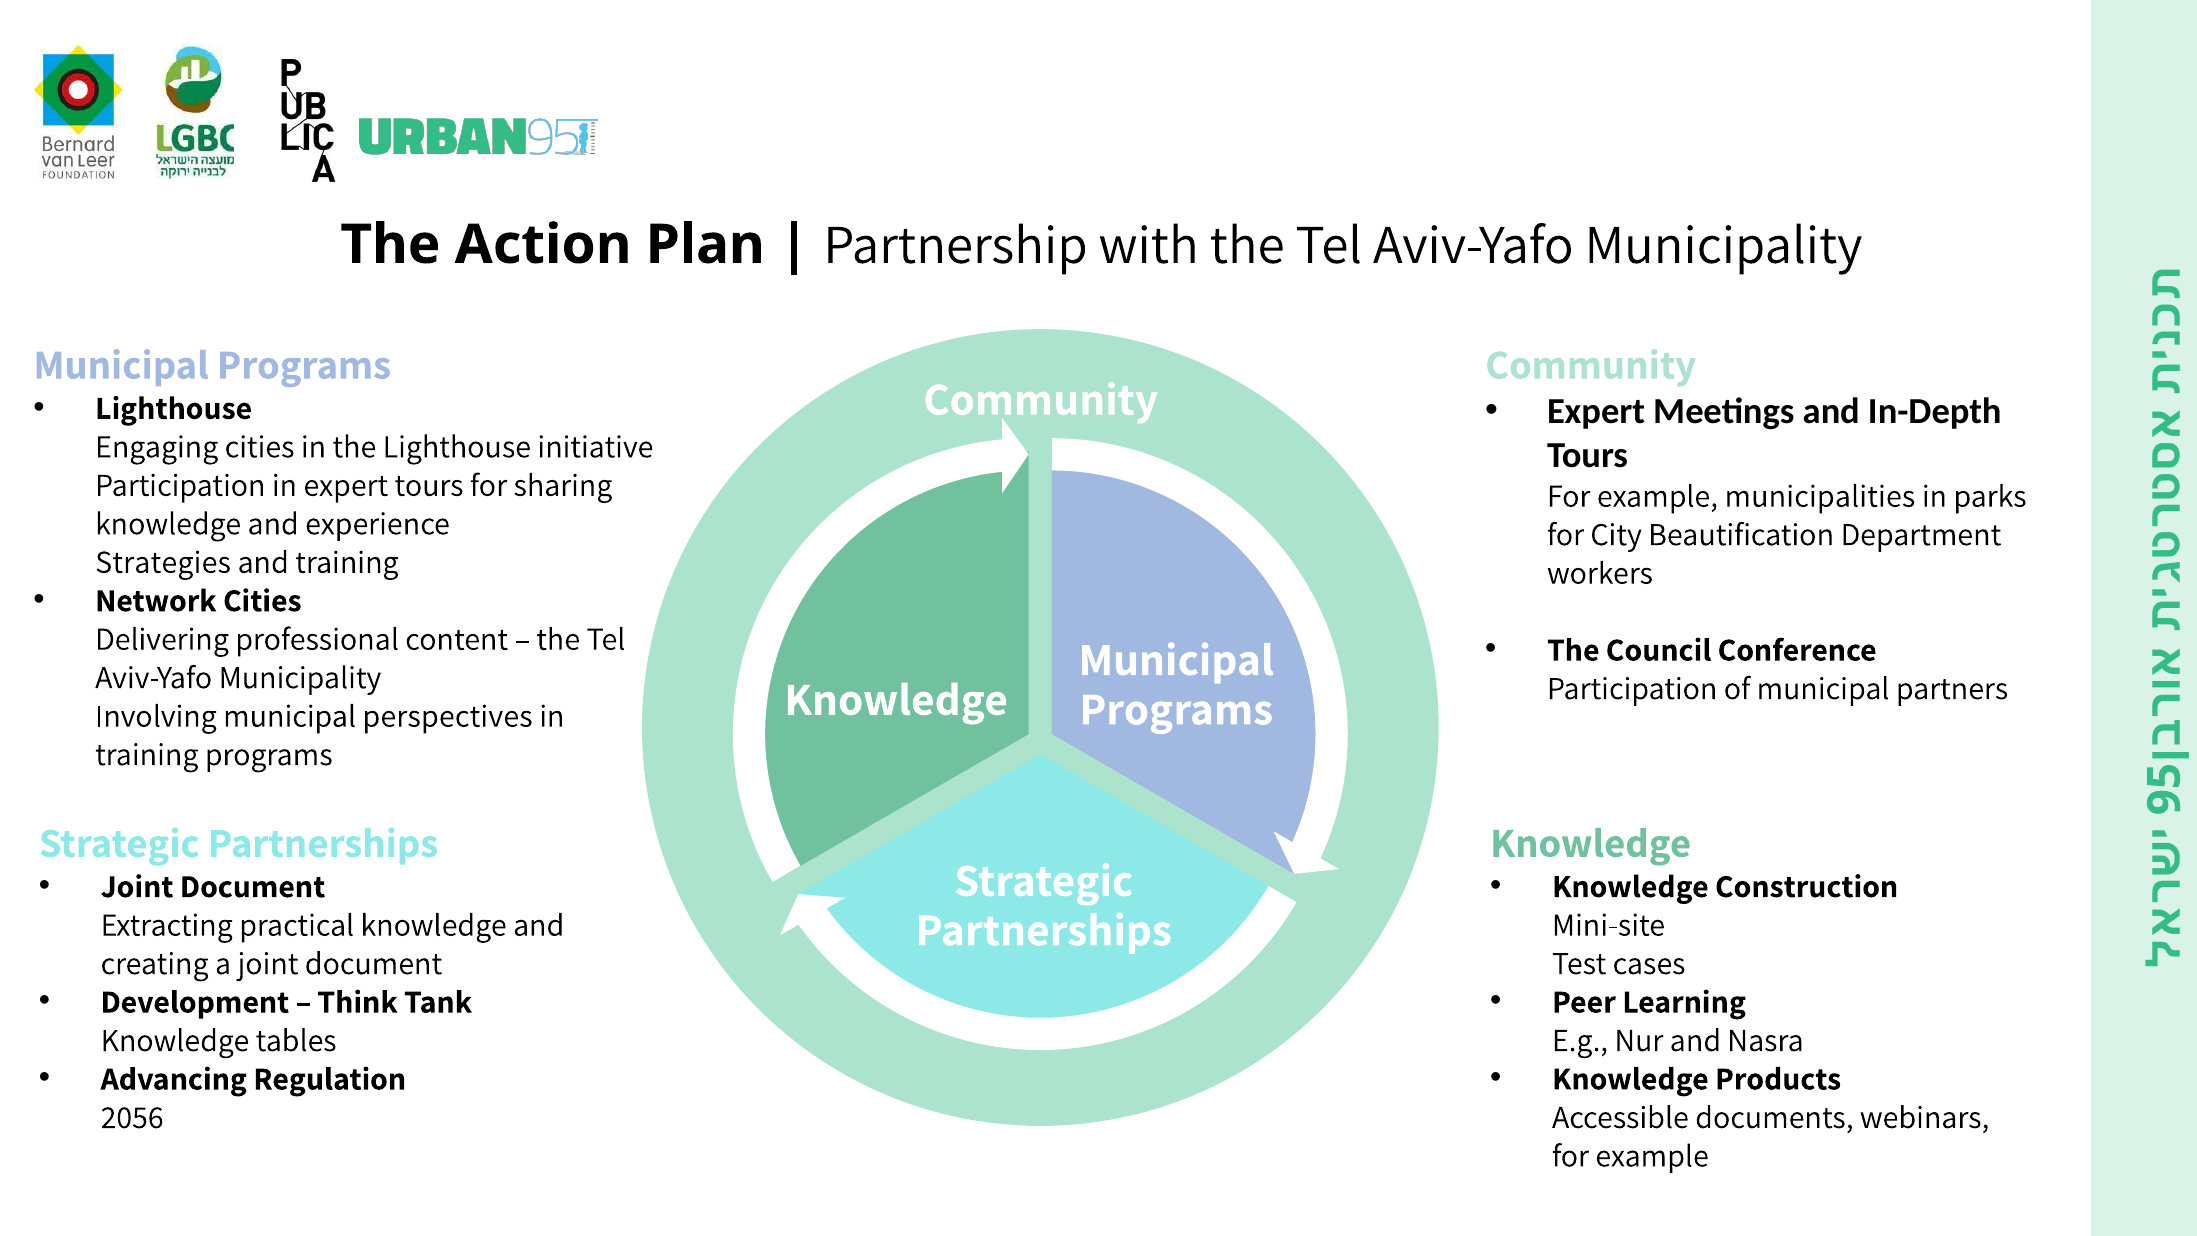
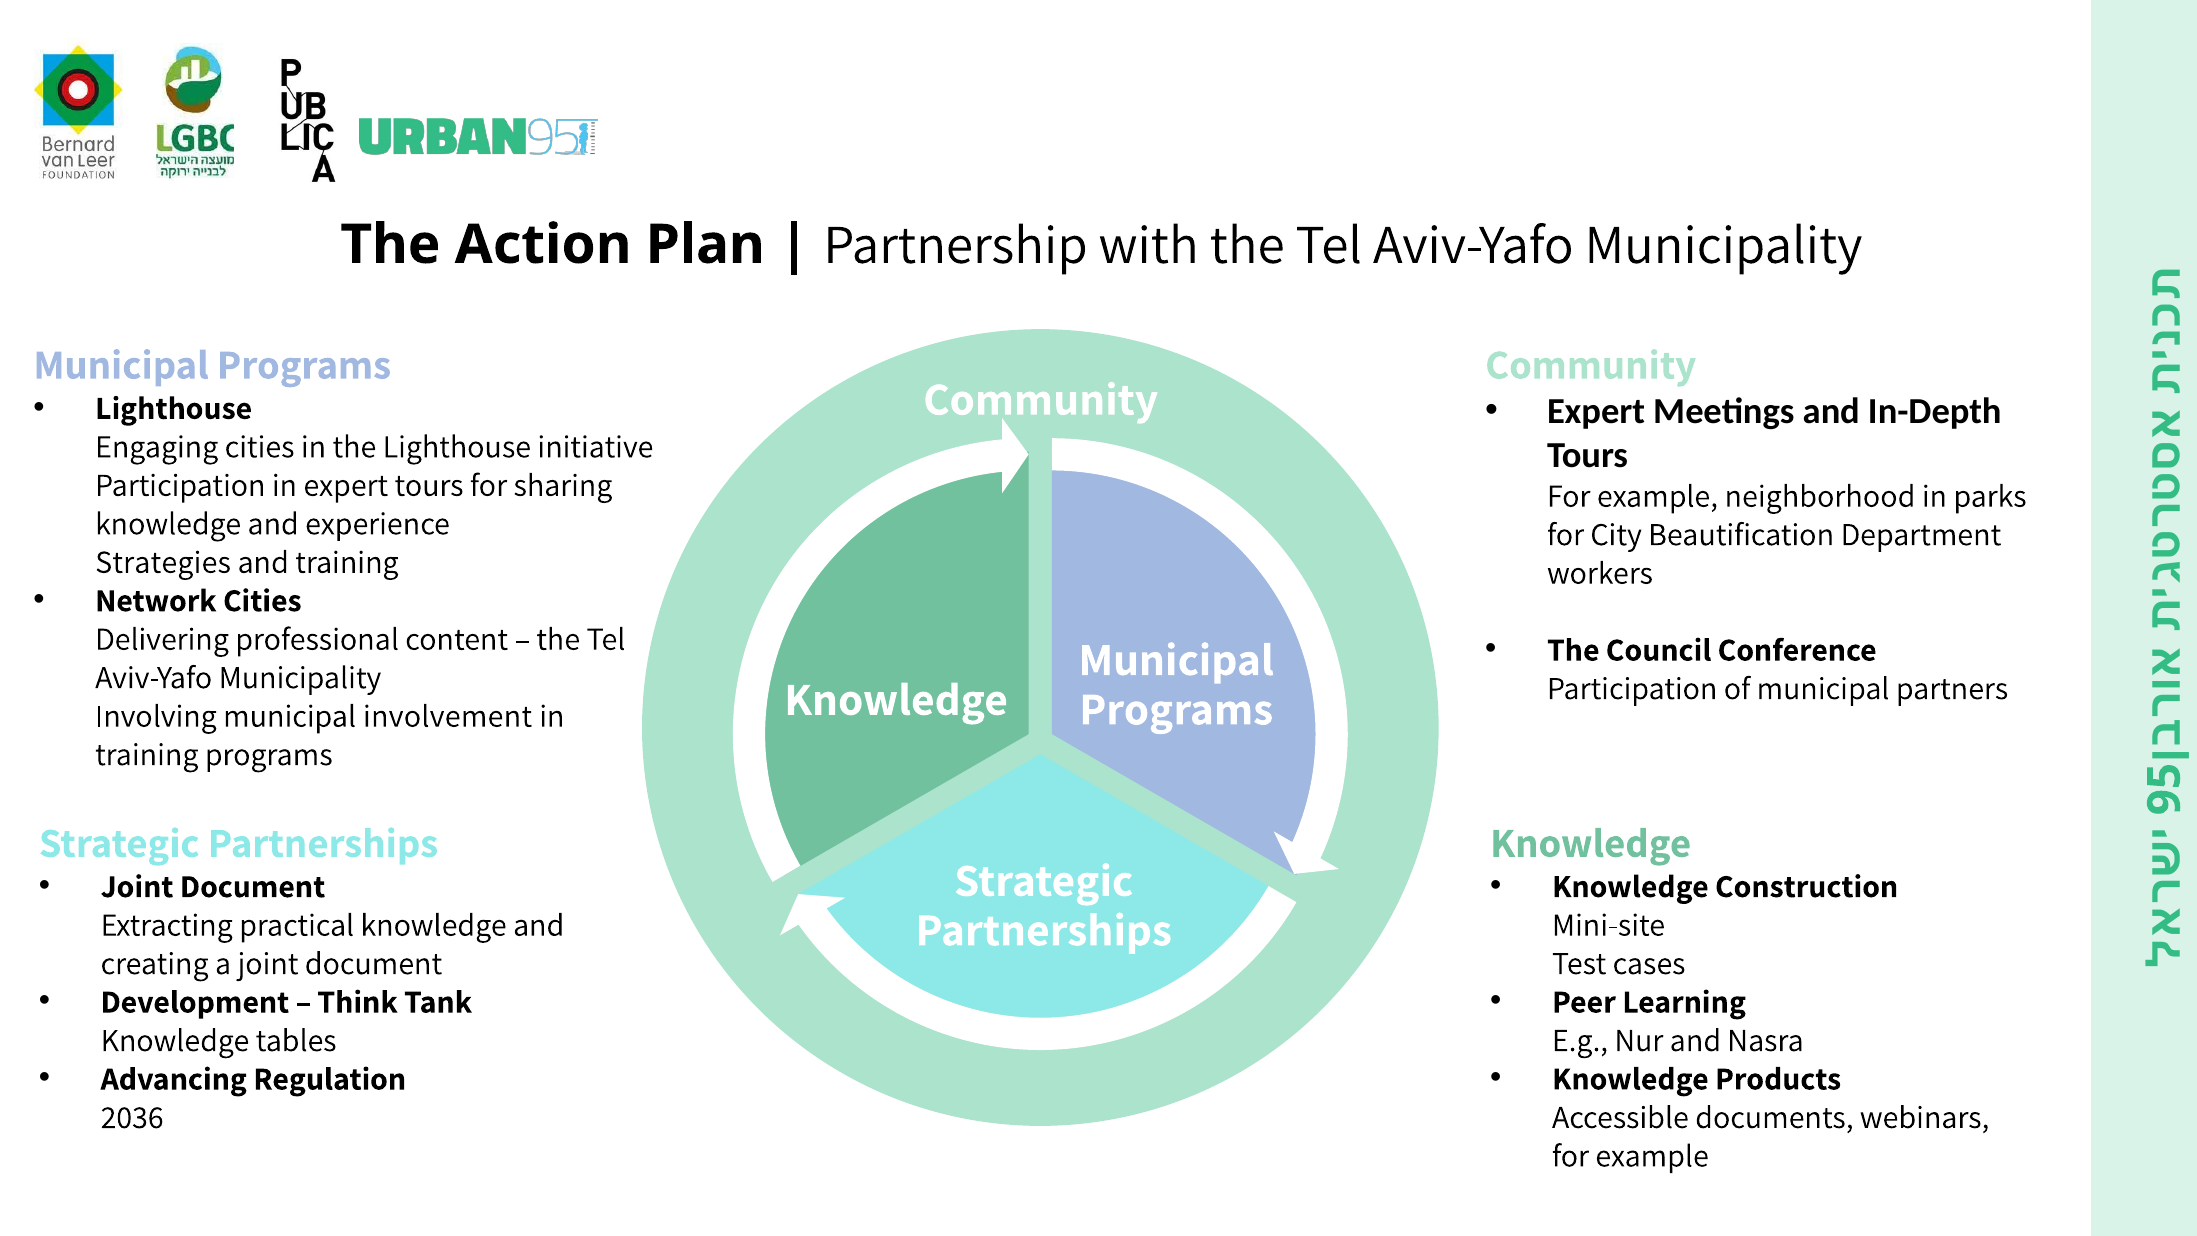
municipalities: municipalities -> neighborhood
perspectives: perspectives -> involvement
2056: 2056 -> 2036
